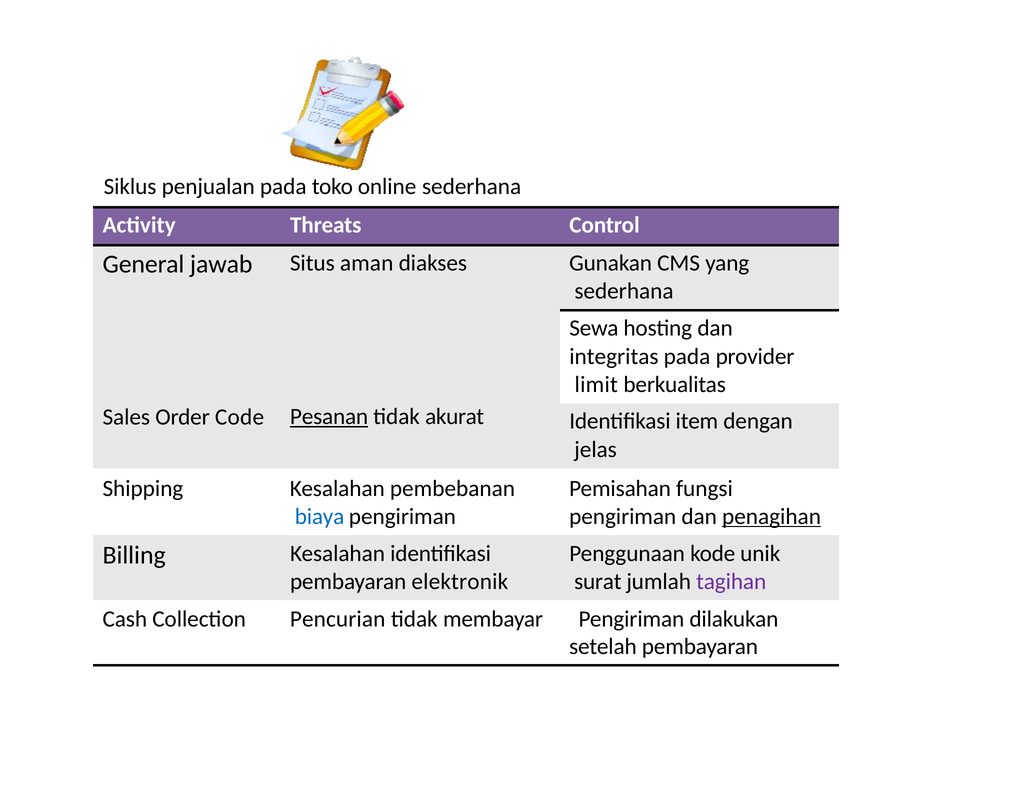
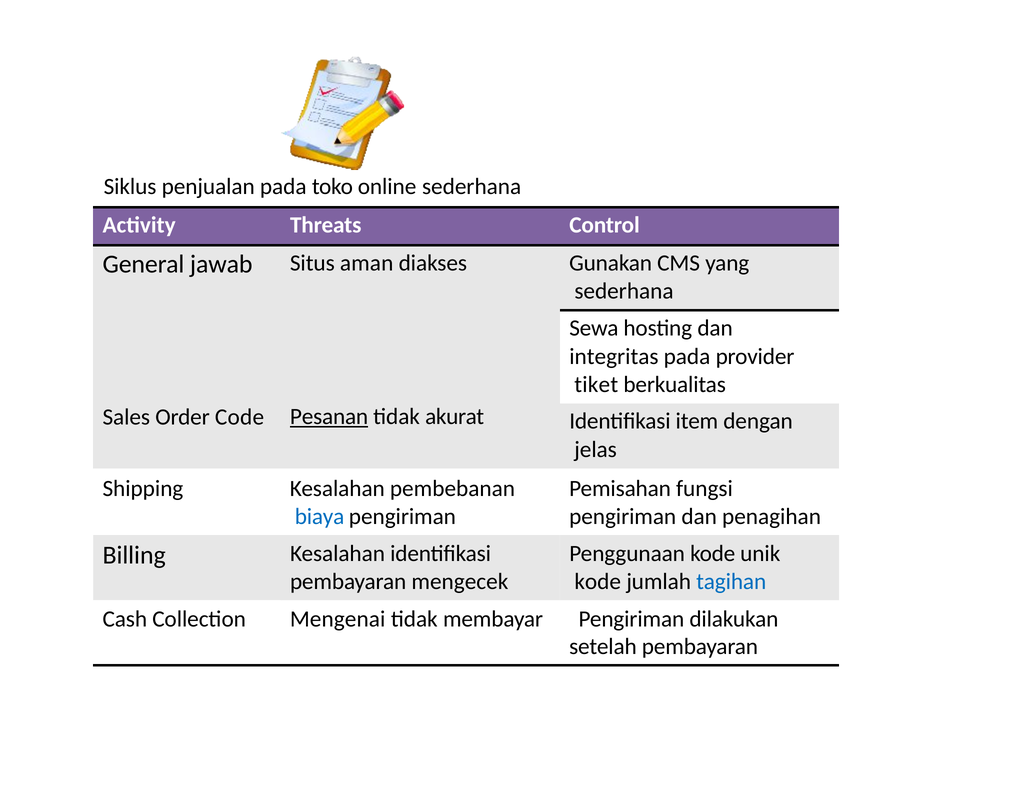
limit: limit -> tiket
penagihan underline: present -> none
elektronik: elektronik -> mengecek
surat at (598, 582): surat -> kode
tagihan colour: purple -> blue
Pencurian: Pencurian -> Mengenai
